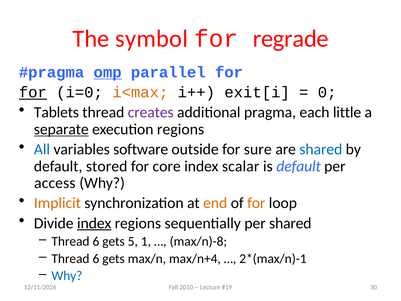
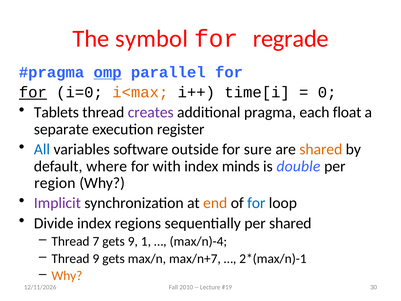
exit[i: exit[i -> time[i
little: little -> float
separate underline: present -> none
execution regions: regions -> register
shared at (321, 149) colour: blue -> orange
stored: stored -> where
core: core -> with
scalar: scalar -> minds
is default: default -> double
access: access -> region
Implicit colour: orange -> purple
for at (256, 203) colour: orange -> blue
index at (94, 223) underline: present -> none
6 at (96, 241): 6 -> 7
gets 5: 5 -> 9
max/n)-8: max/n)-8 -> max/n)-4
6 at (96, 258): 6 -> 9
max/n+4: max/n+4 -> max/n+7
Why at (67, 276) colour: blue -> orange
